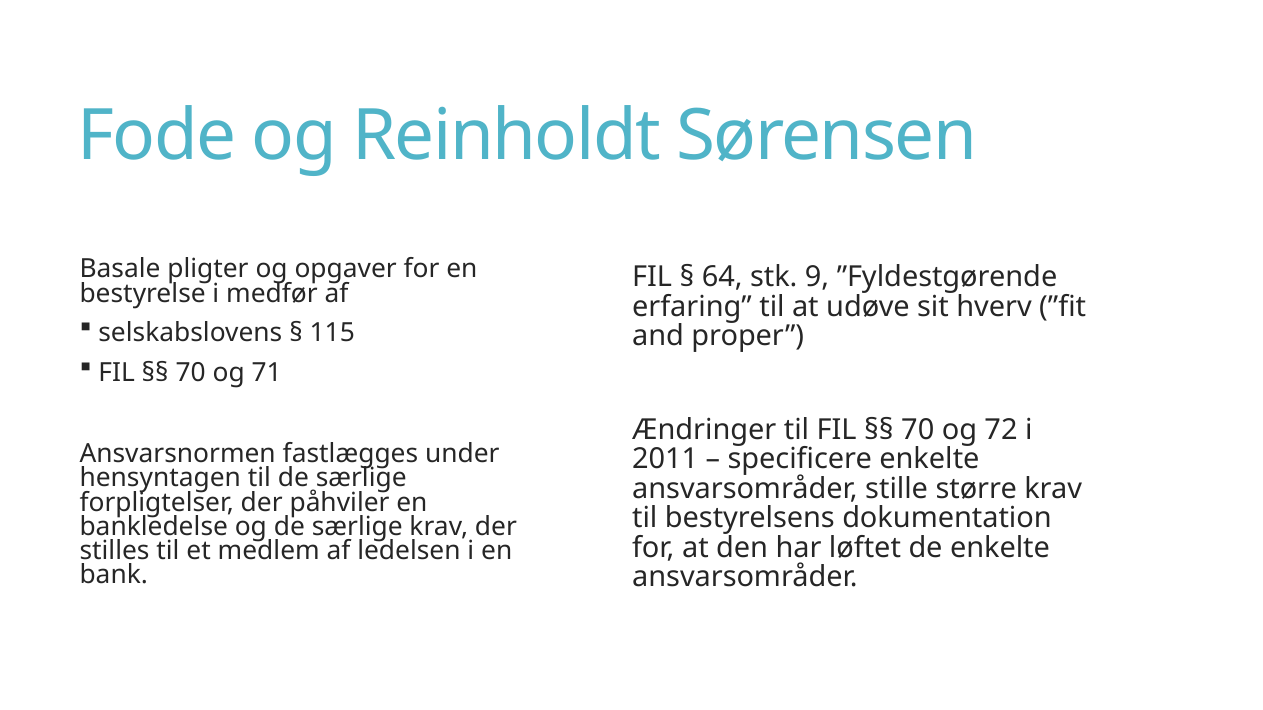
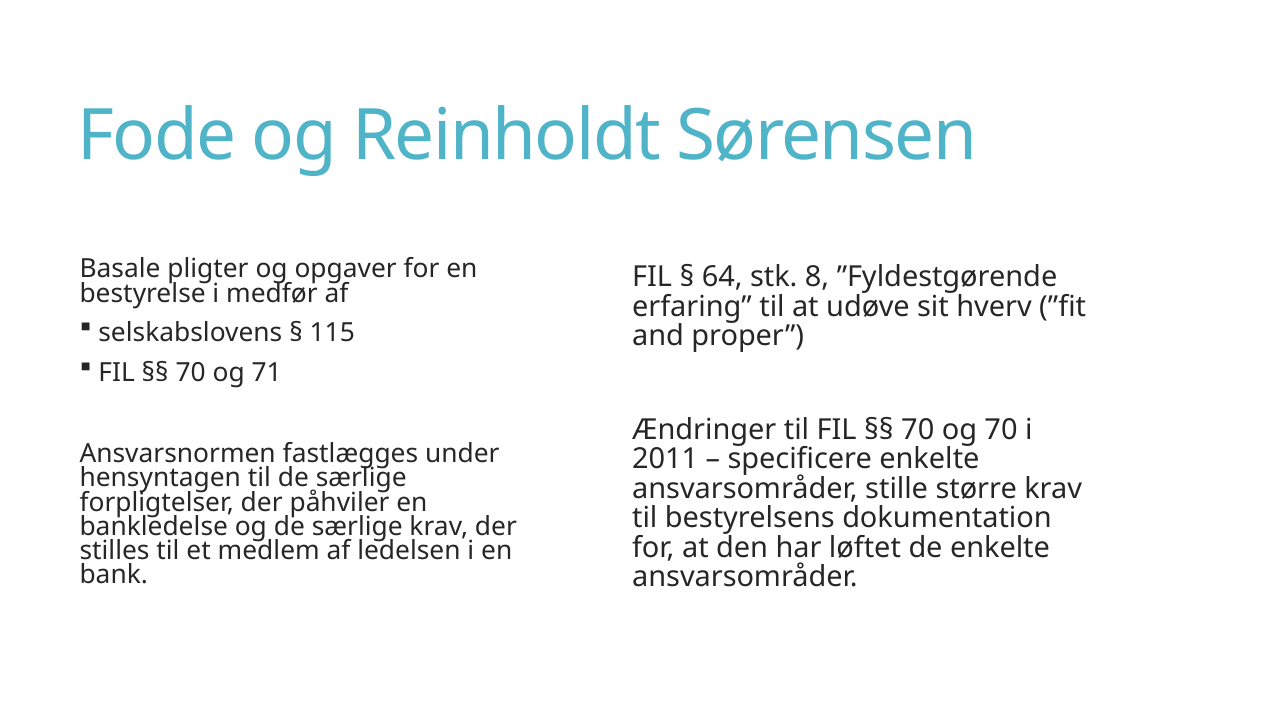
9: 9 -> 8
og 72: 72 -> 70
